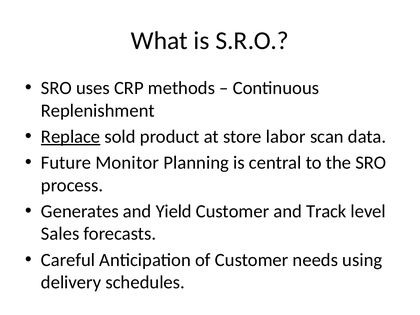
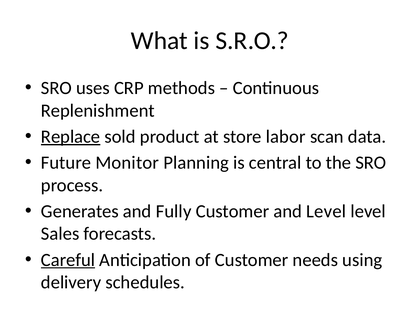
Yield: Yield -> Fully
and Track: Track -> Level
Careful underline: none -> present
